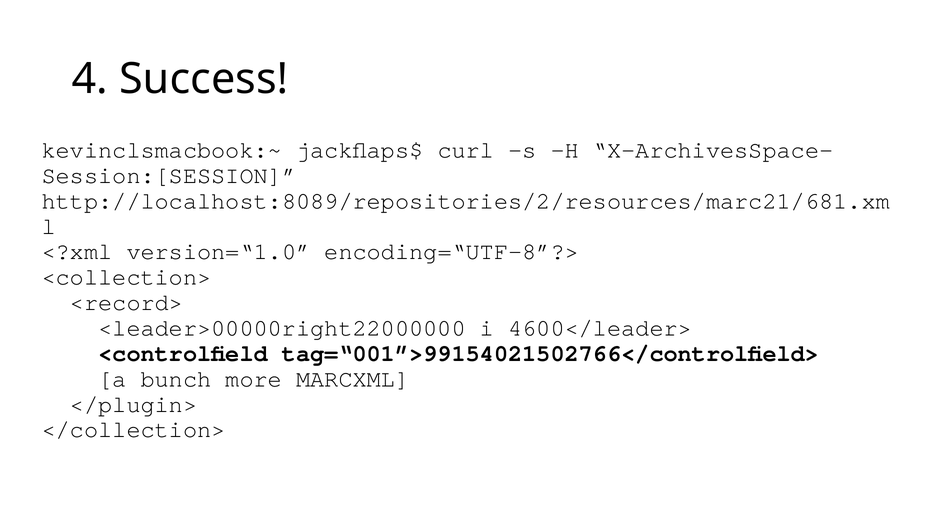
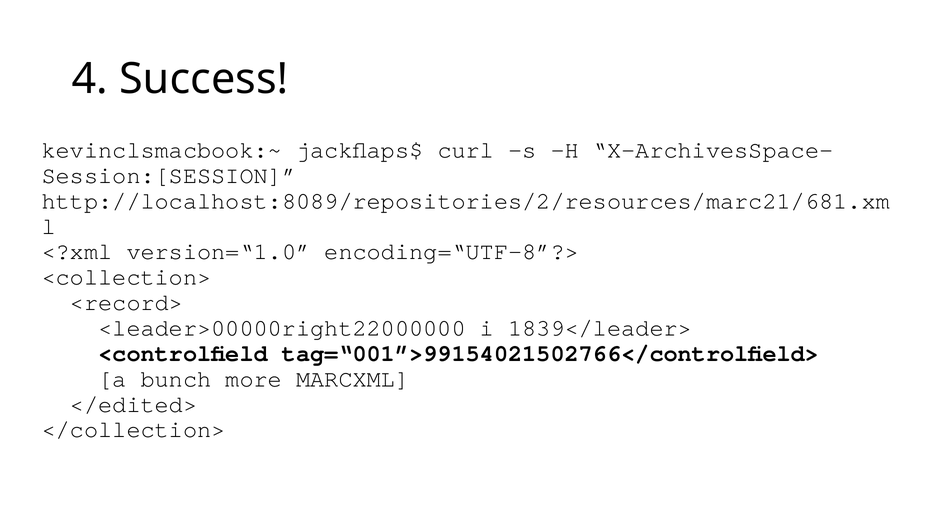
4600</leader>: 4600</leader> -> 1839</leader>
</plugin>: </plugin> -> </edited>
